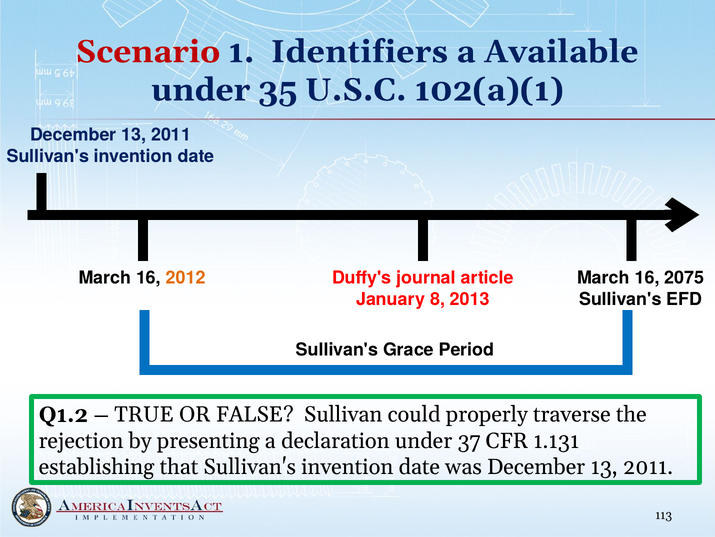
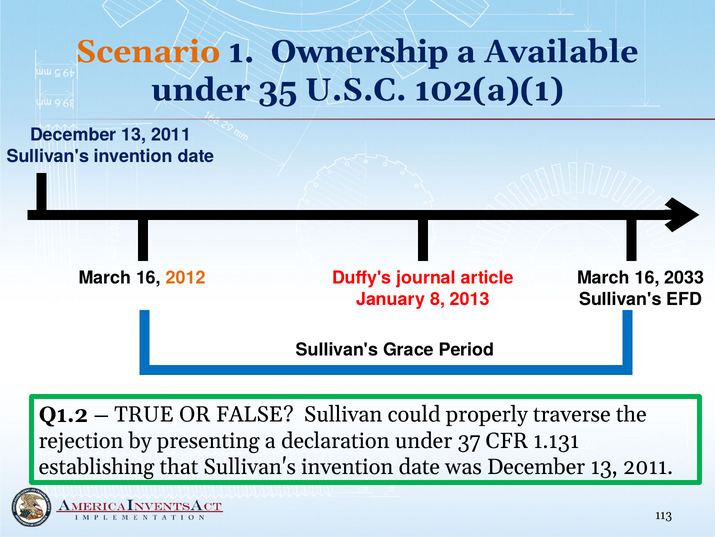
Scenario colour: red -> orange
Identifiers: Identifiers -> Ownership
2075: 2075 -> 2033
